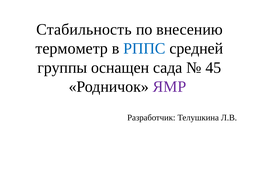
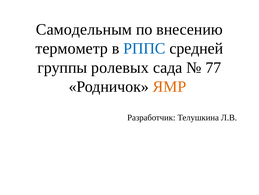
Стабильность: Стабильность -> Самодельным
оснащен: оснащен -> ролевых
45: 45 -> 77
ЯМР colour: purple -> orange
